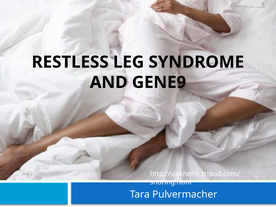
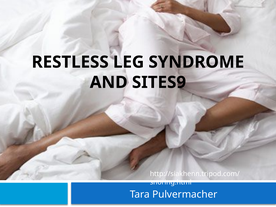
GENE9: GENE9 -> SITES9
